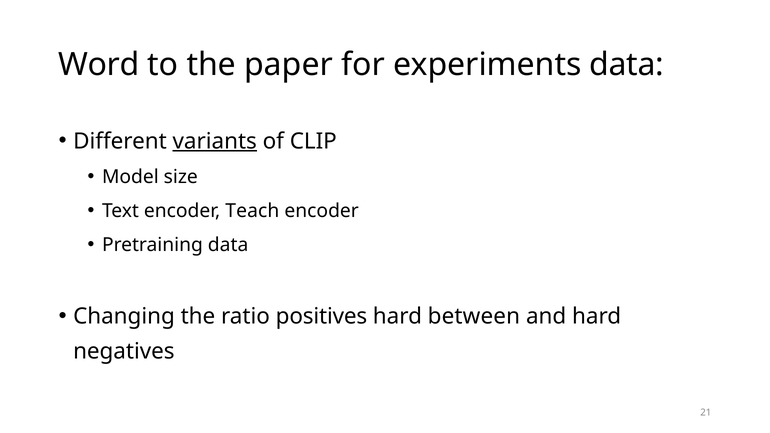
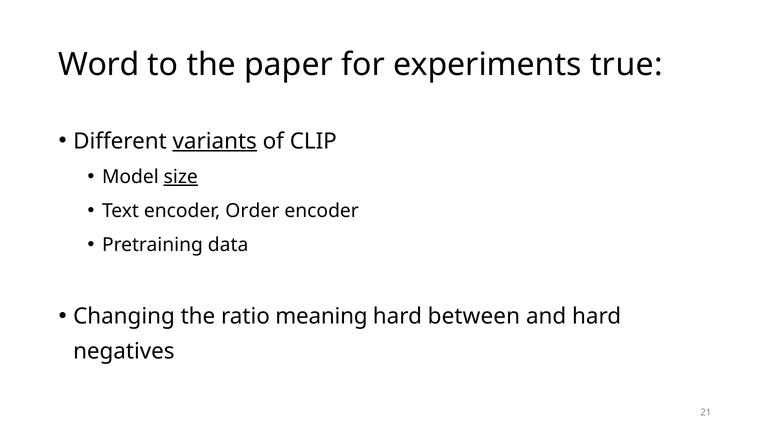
experiments data: data -> true
size underline: none -> present
Teach: Teach -> Order
positives: positives -> meaning
